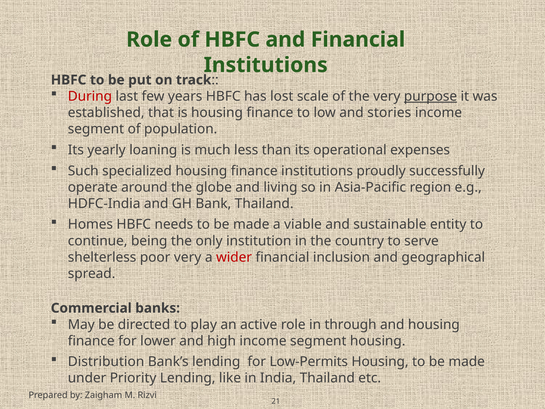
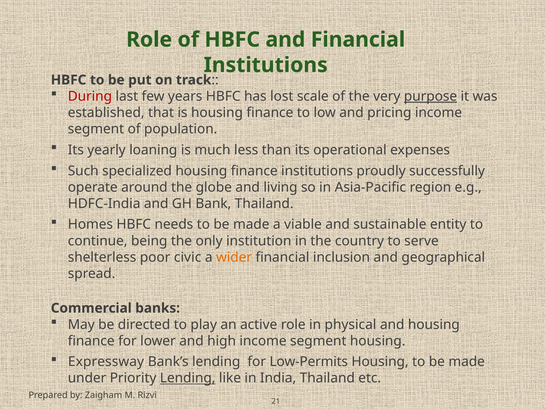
stories: stories -> pricing
poor very: very -> civic
wider colour: red -> orange
through: through -> physical
Distribution: Distribution -> Expressway
Lending at (188, 378) underline: none -> present
